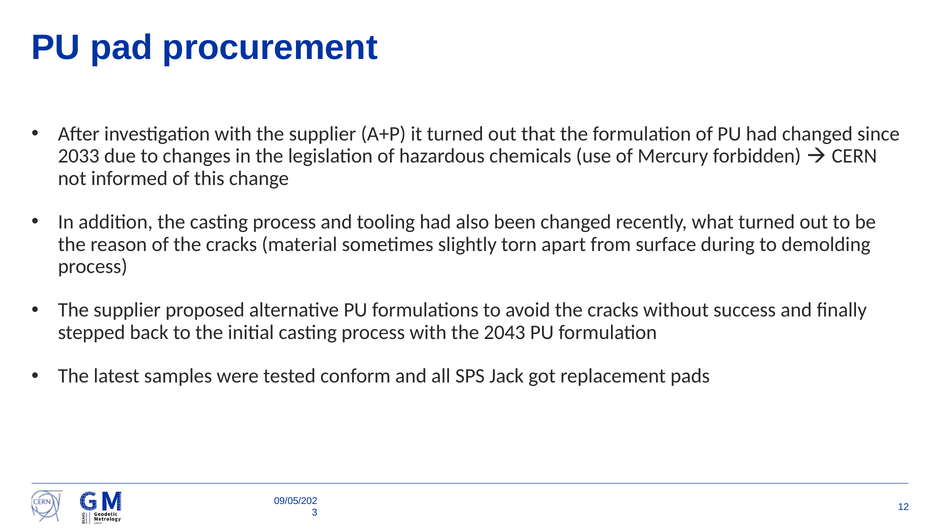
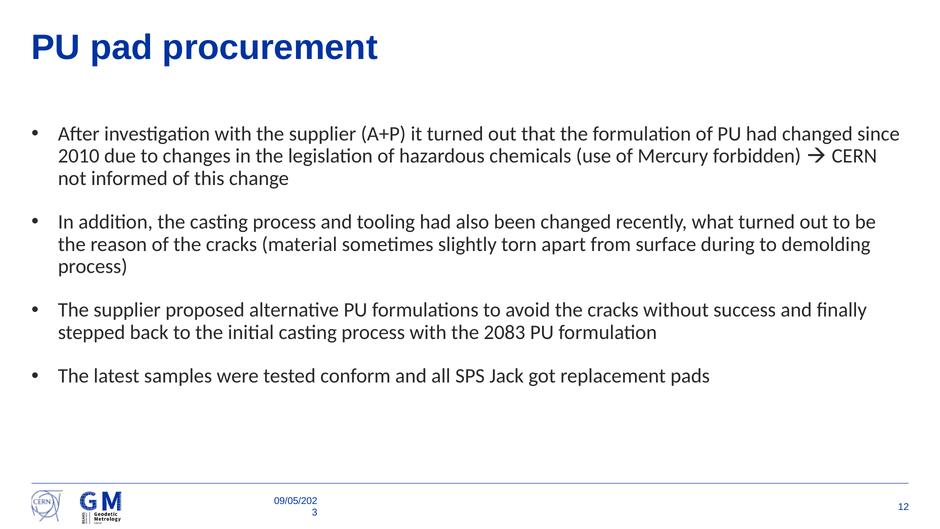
2033: 2033 -> 2010
2043: 2043 -> 2083
